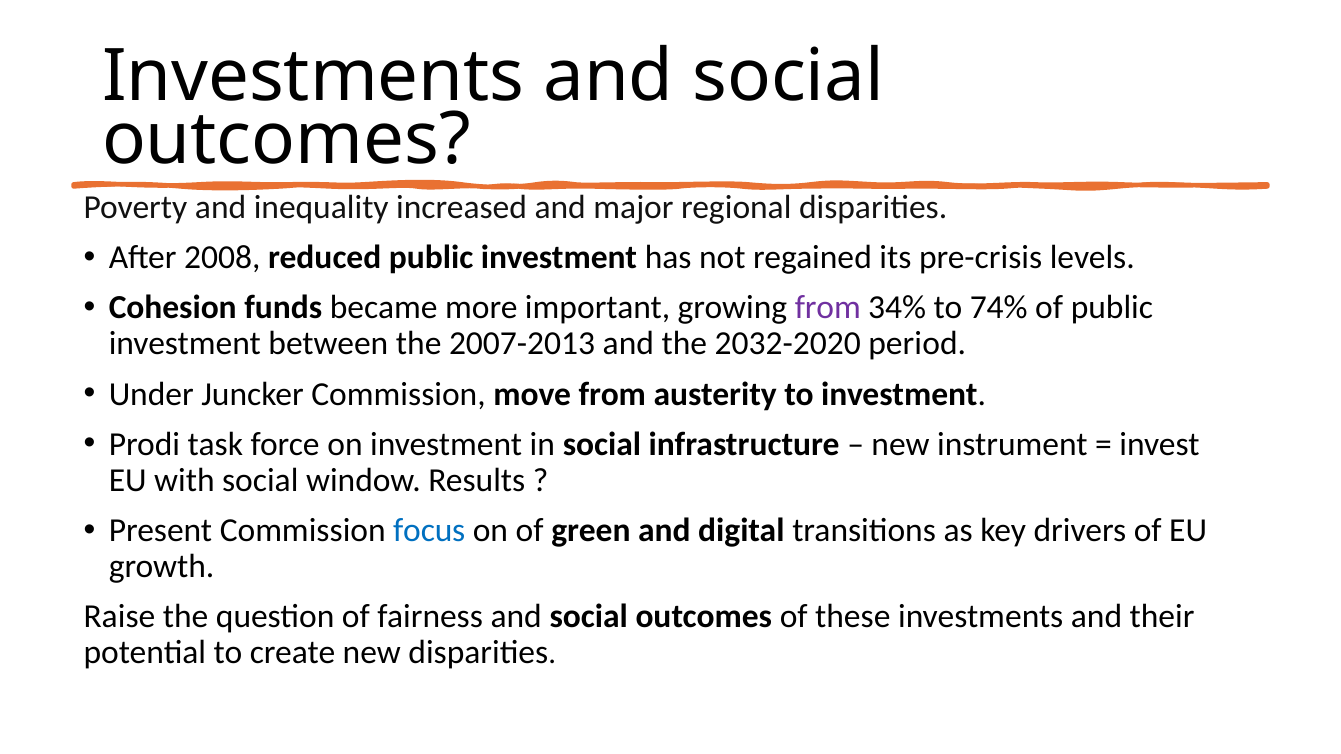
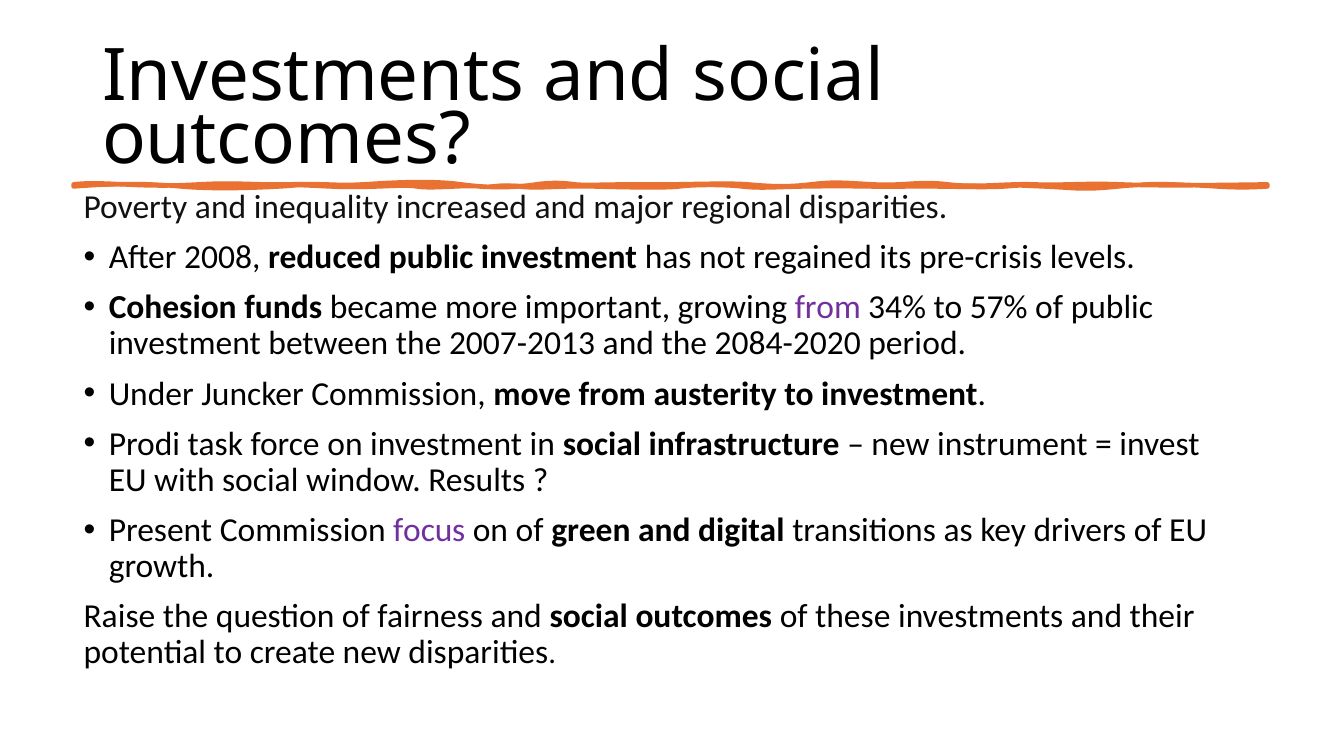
74%: 74% -> 57%
2032-2020: 2032-2020 -> 2084-2020
focus colour: blue -> purple
